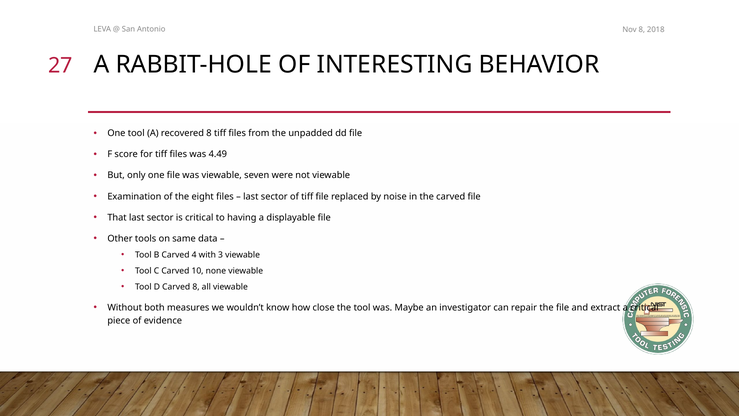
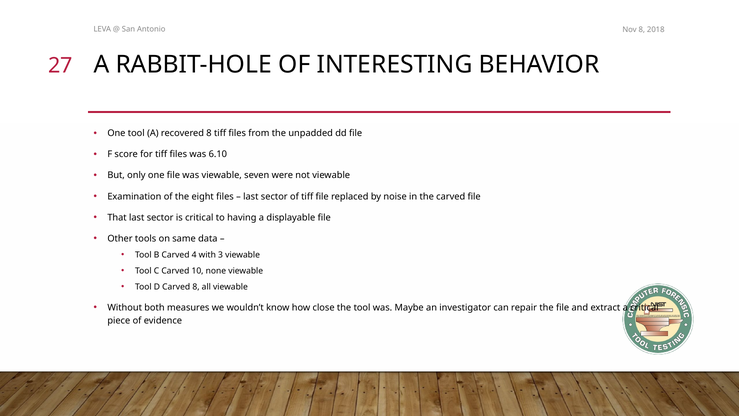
4.49: 4.49 -> 6.10
